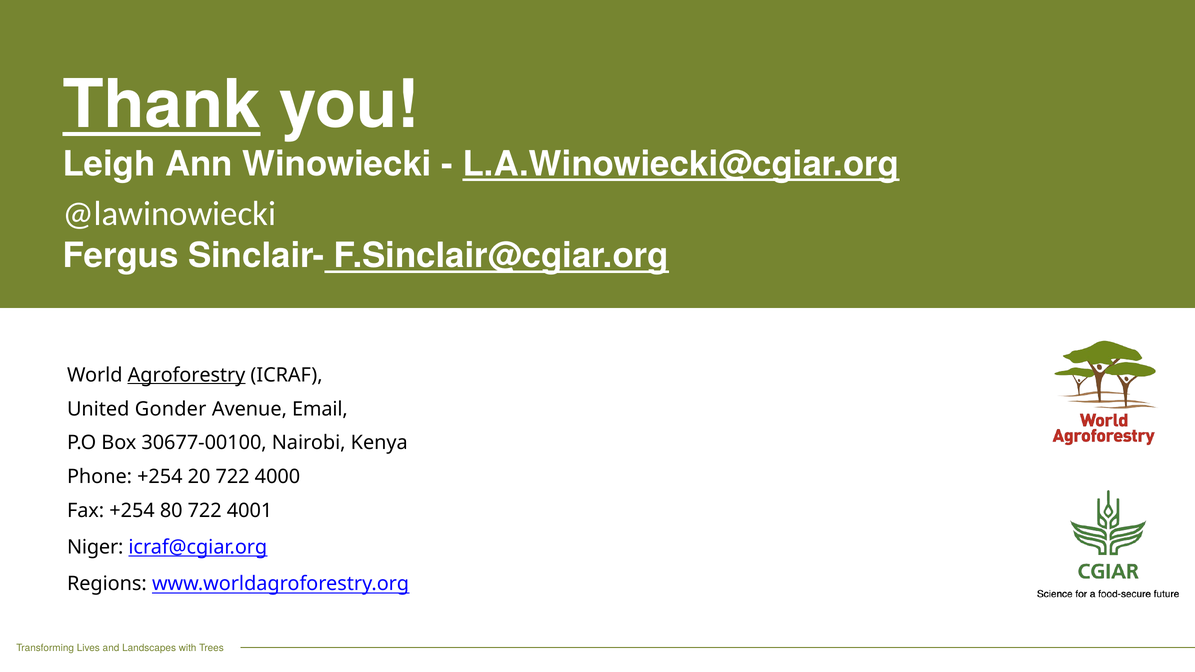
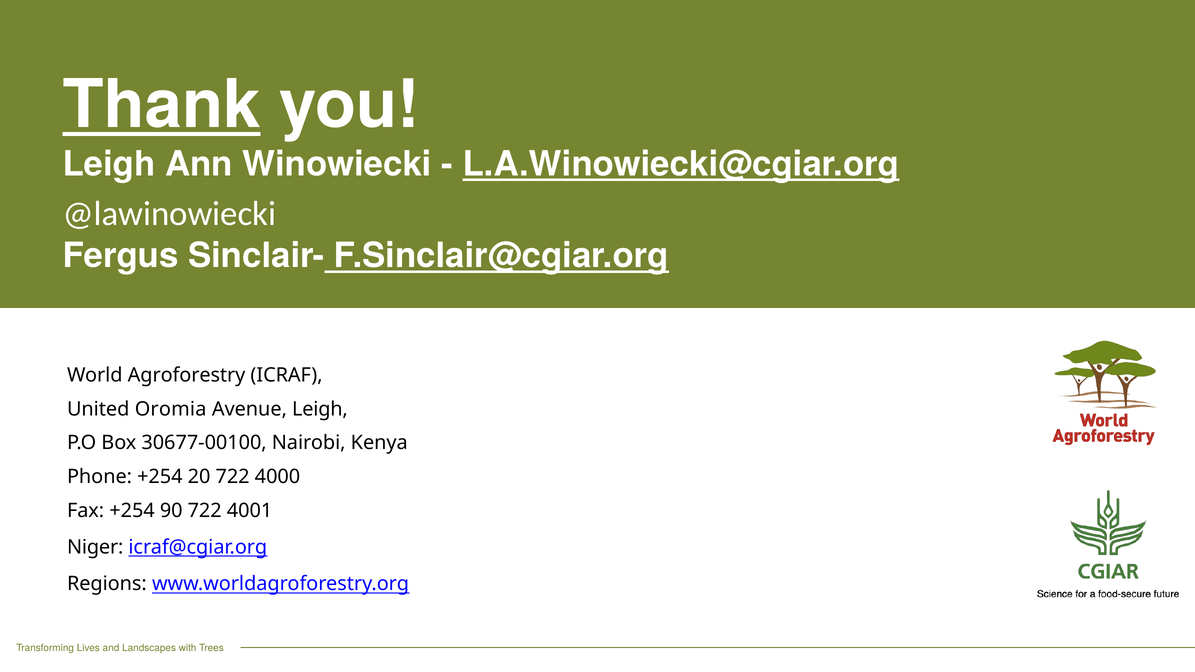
Agroforestry underline: present -> none
Gonder: Gonder -> Oromia
Avenue Email: Email -> Leigh
80: 80 -> 90
